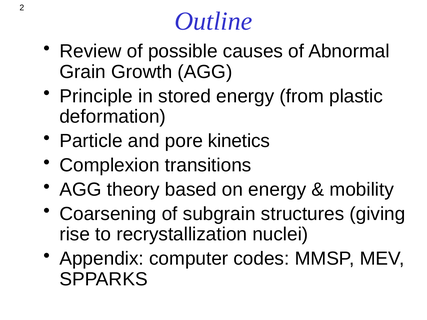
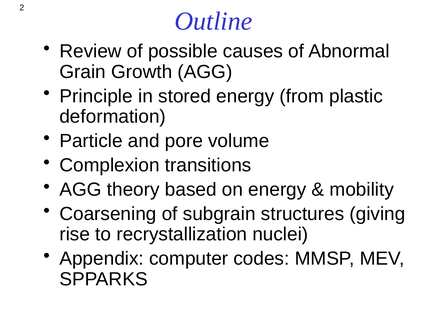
kinetics: kinetics -> volume
